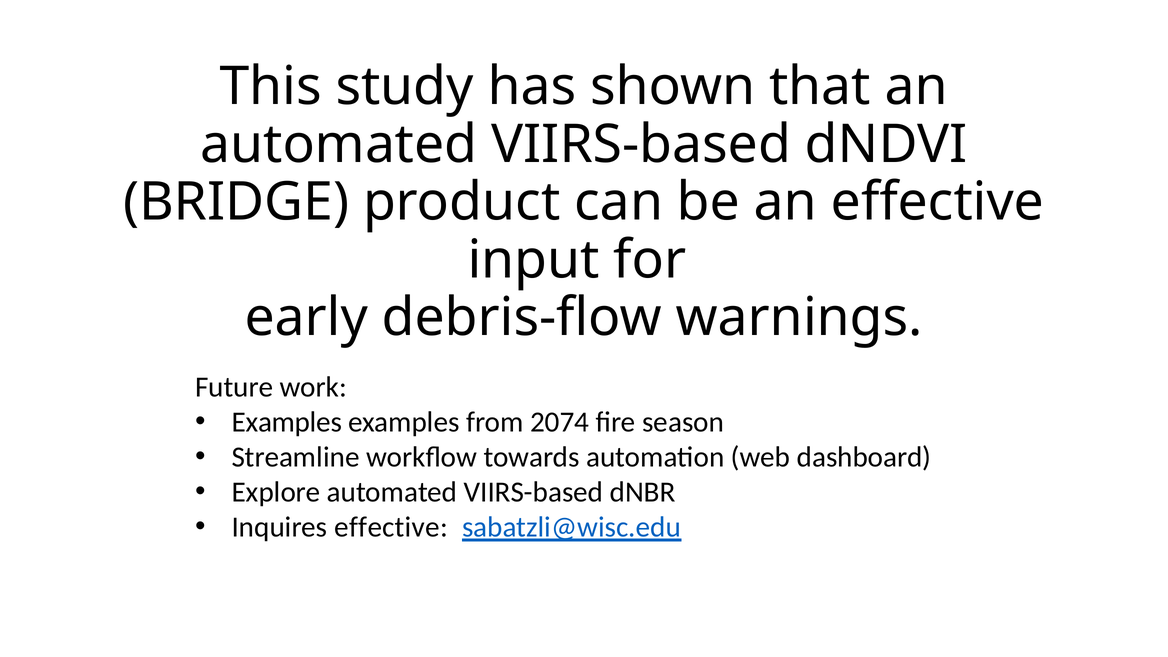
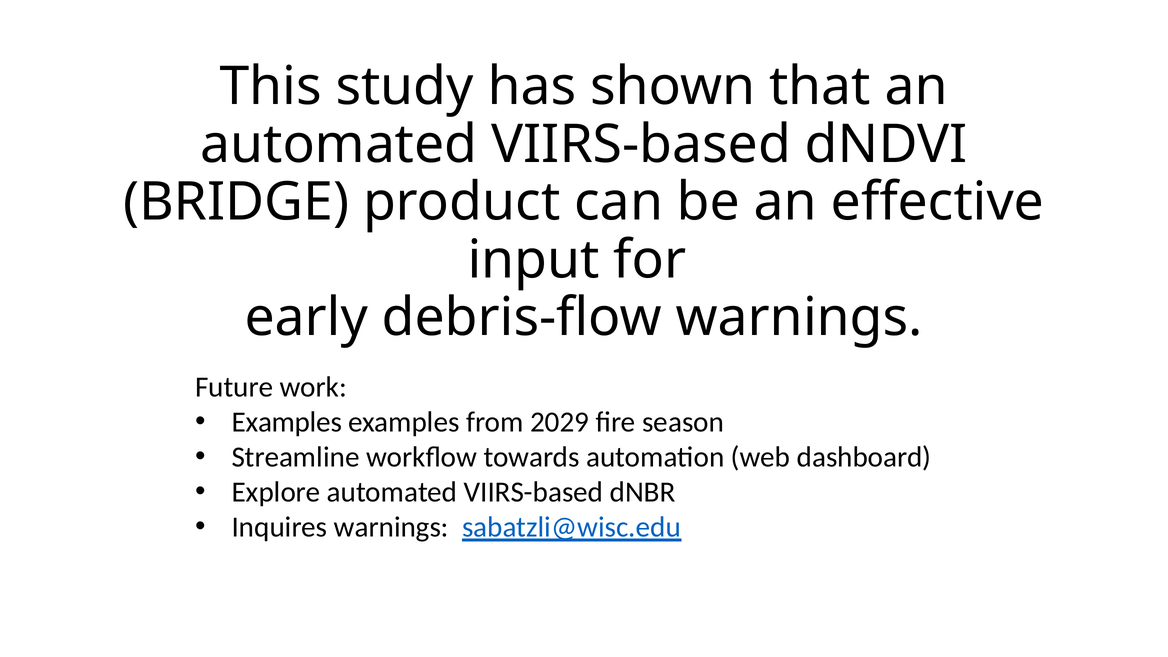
2074: 2074 -> 2029
Inquires effective: effective -> warnings
